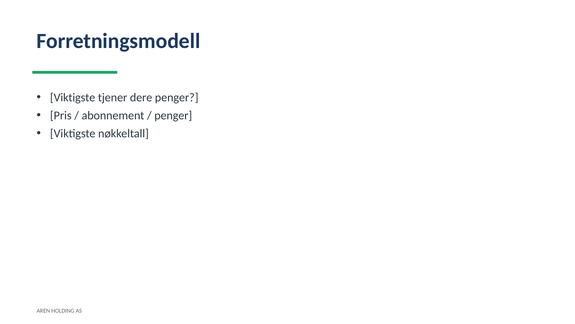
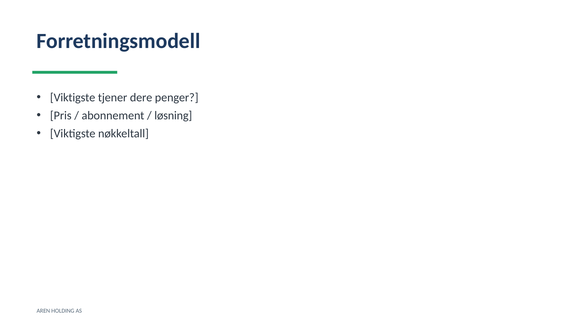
penger at (173, 115): penger -> løsning
